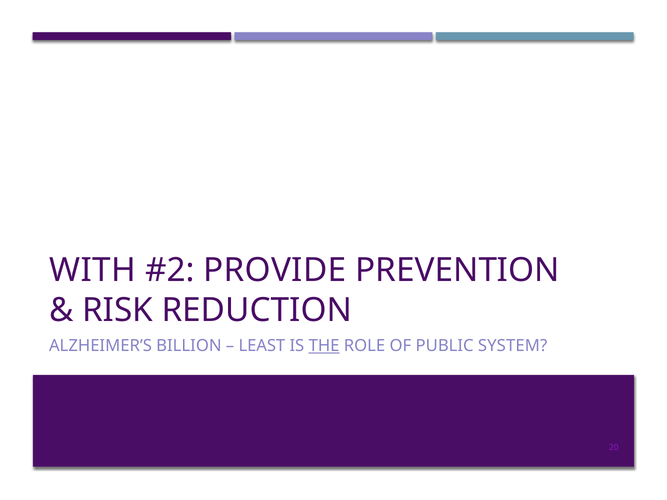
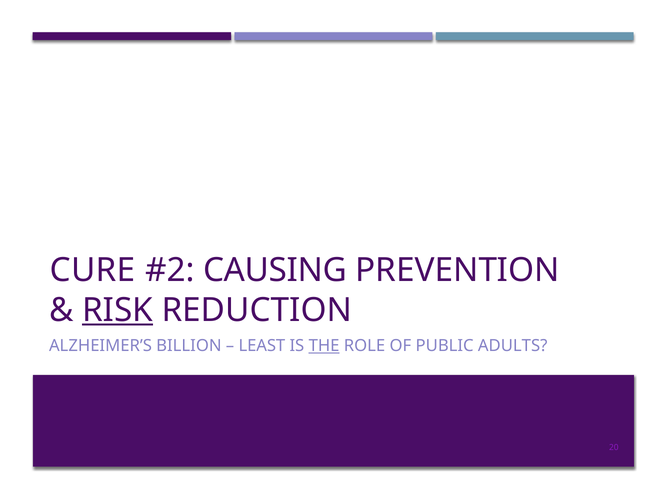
WITH: WITH -> CURE
PROVIDE: PROVIDE -> CAUSING
RISK underline: none -> present
SYSTEM: SYSTEM -> ADULTS
